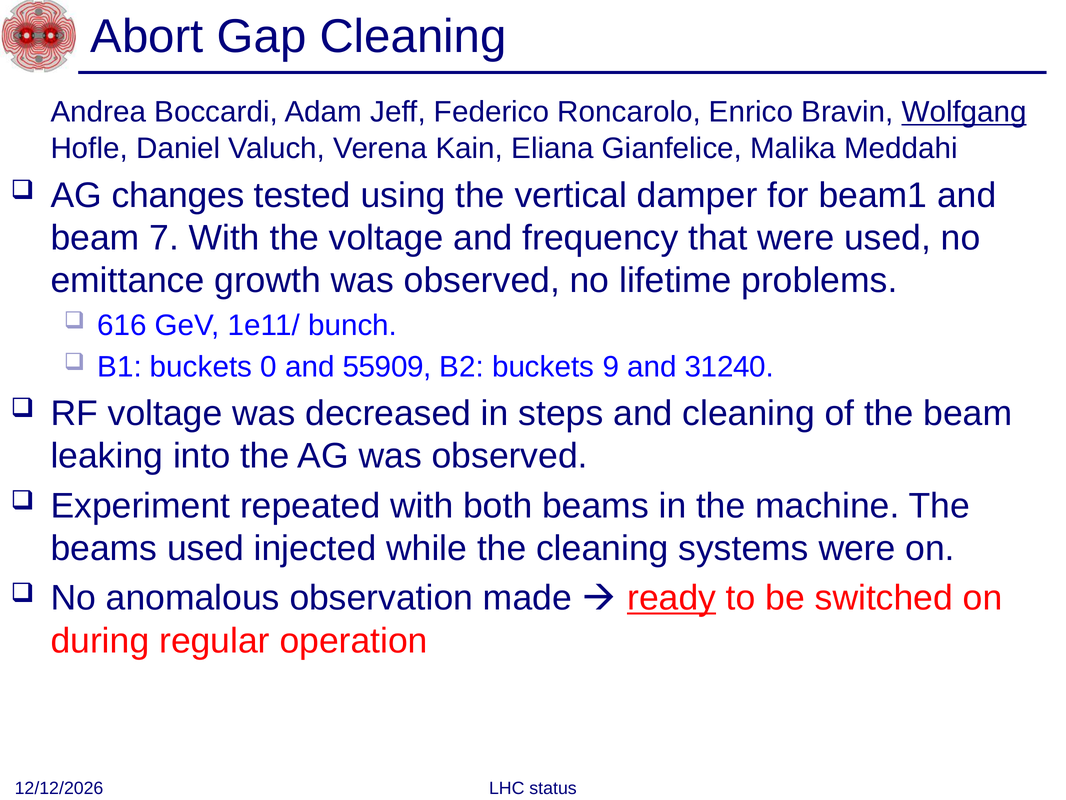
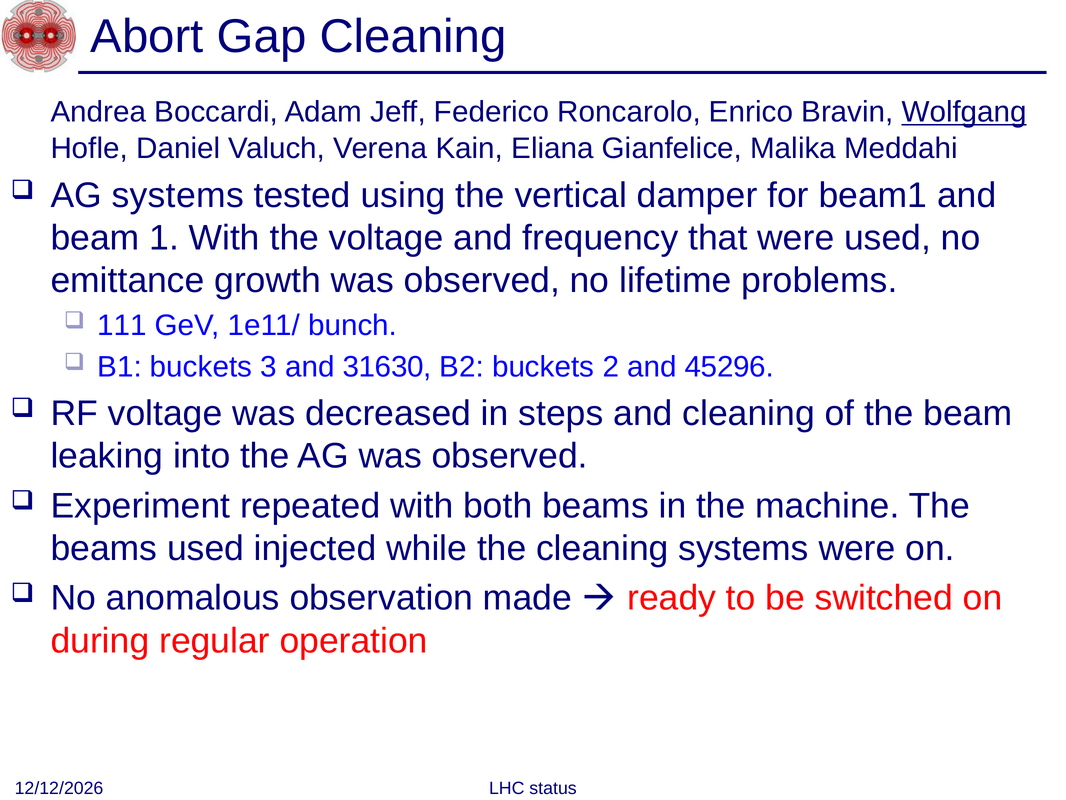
AG changes: changes -> systems
7: 7 -> 1
616: 616 -> 111
0: 0 -> 3
55909: 55909 -> 31630
9: 9 -> 2
31240: 31240 -> 45296
ready underline: present -> none
